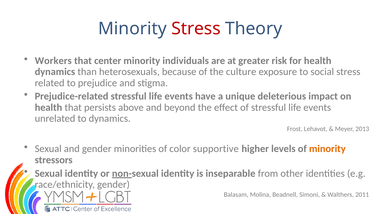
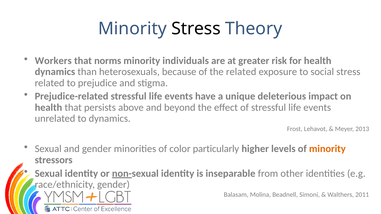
Stress at (196, 29) colour: red -> black
center: center -> norms
the culture: culture -> related
supportive: supportive -> particularly
